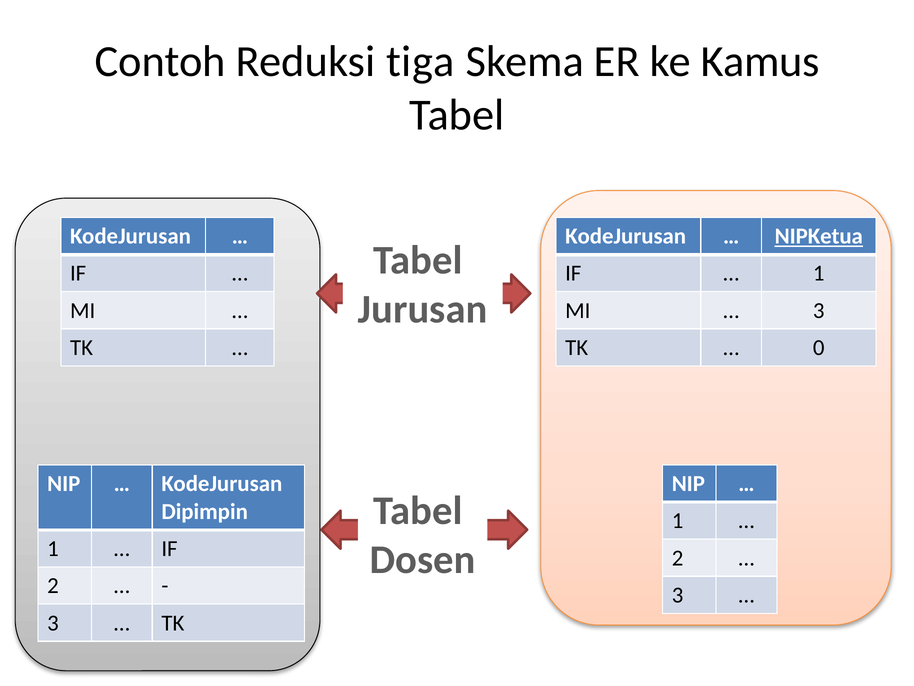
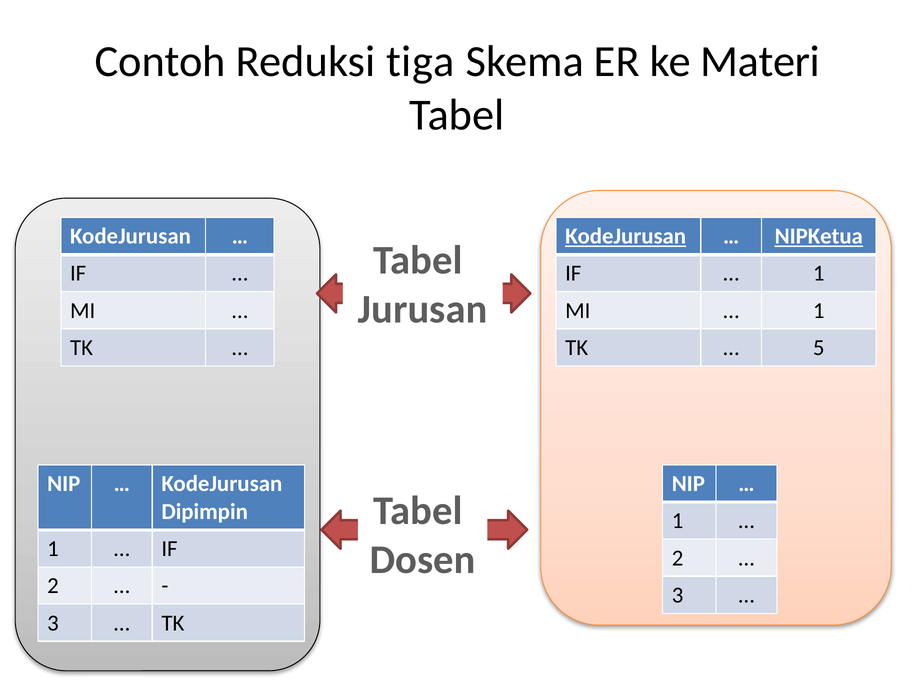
Kamus: Kamus -> Materi
KodeJurusan at (626, 236) underline: none -> present
3 at (819, 310): 3 -> 1
0: 0 -> 5
